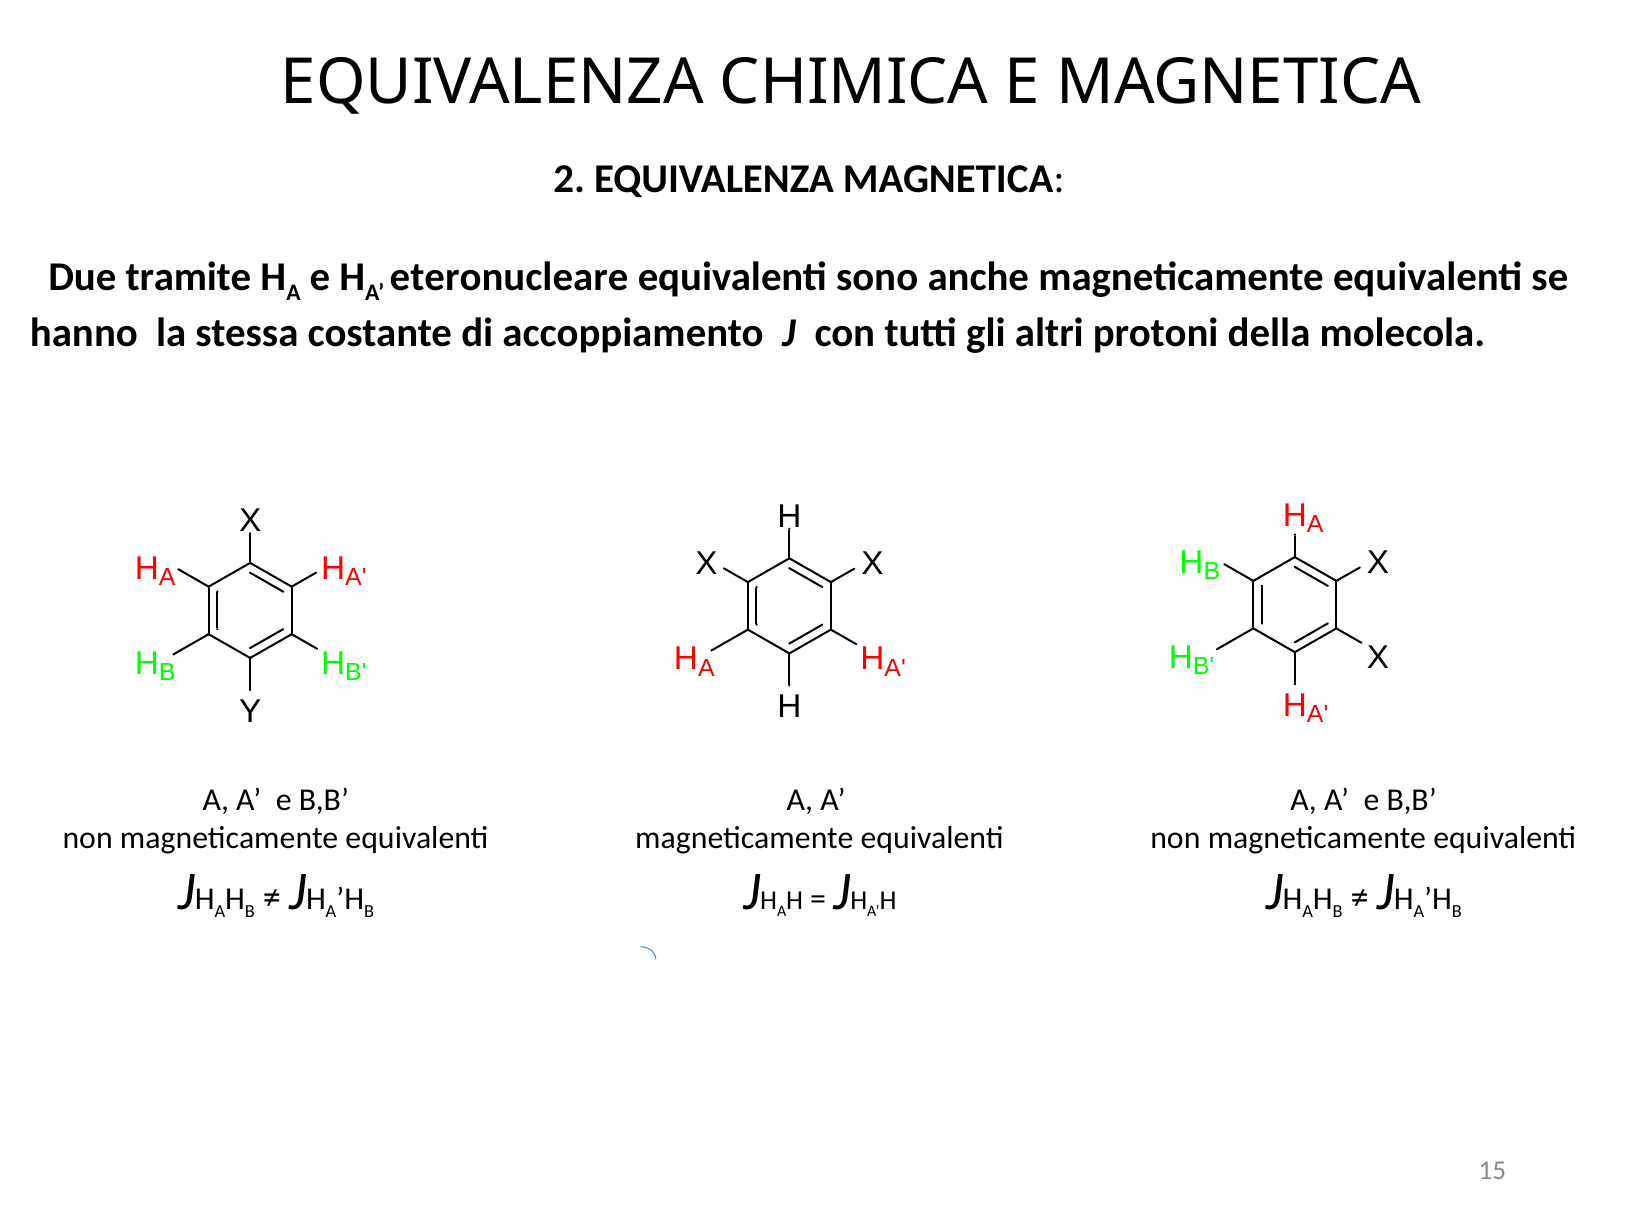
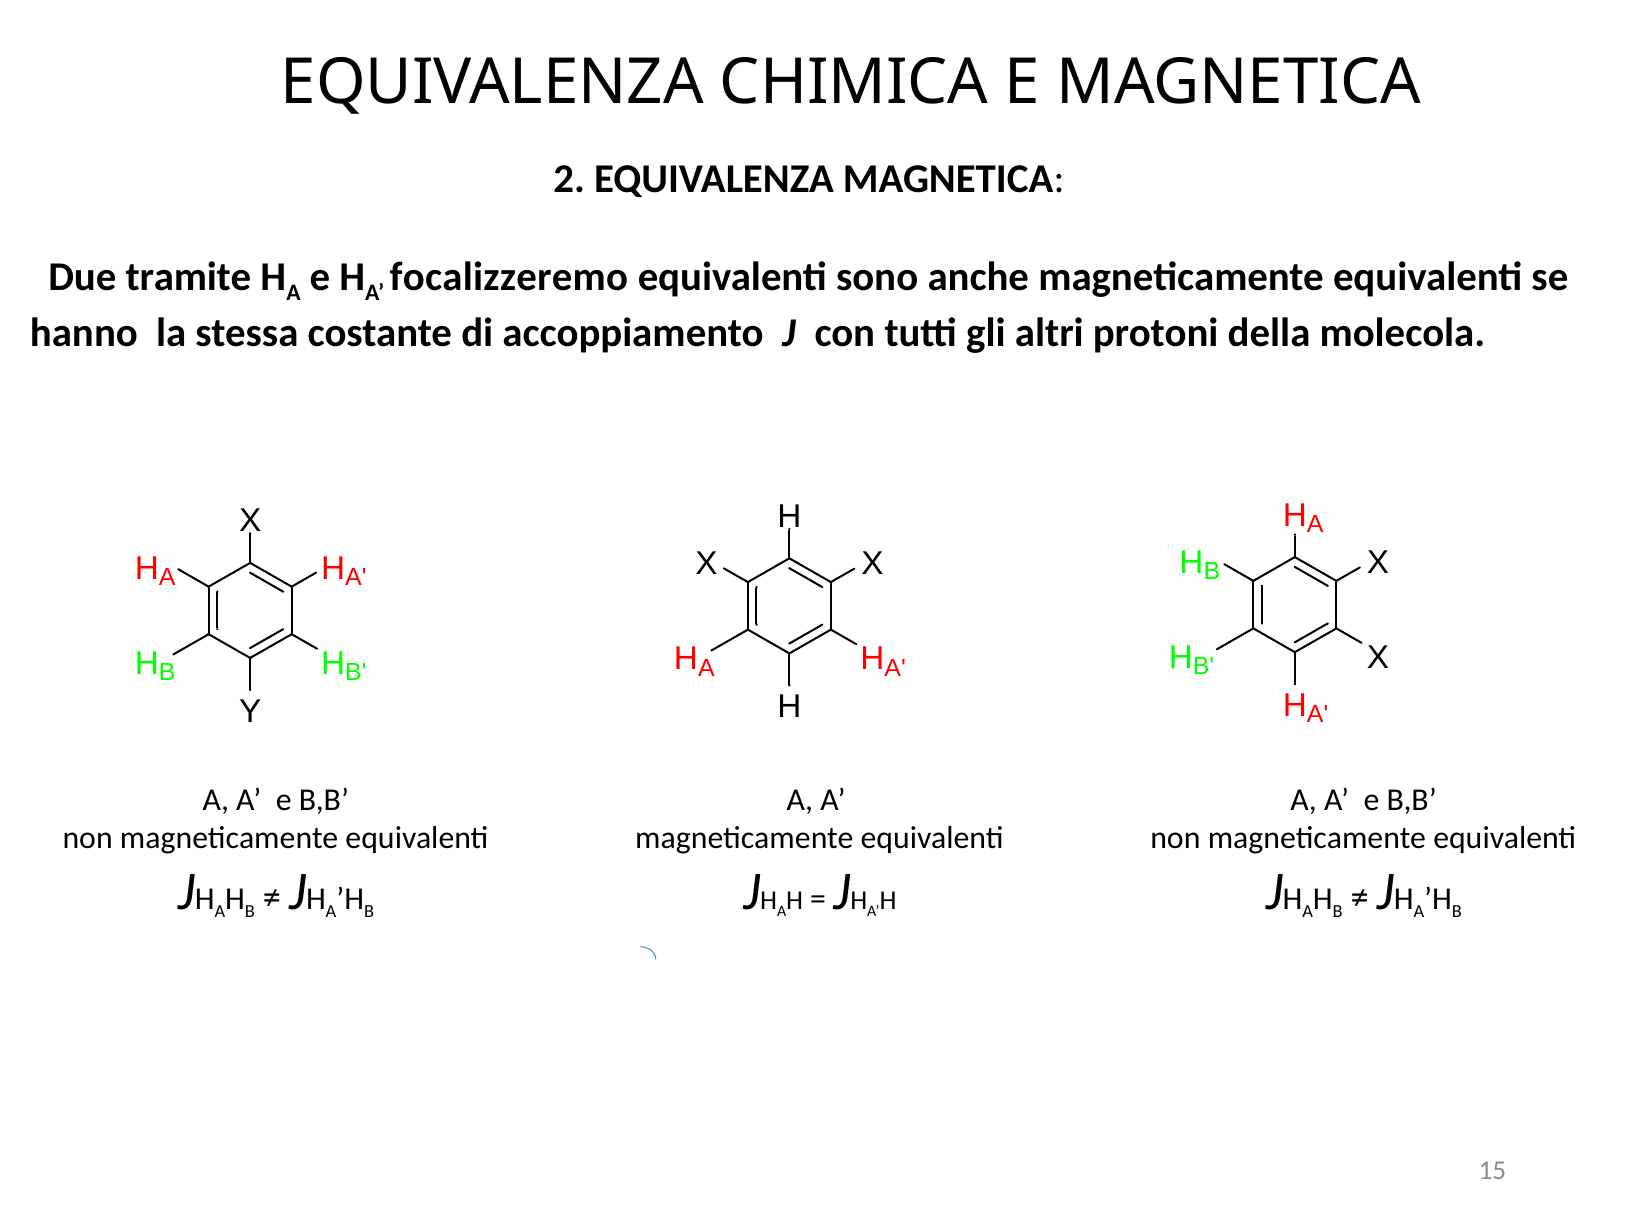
eteronucleare: eteronucleare -> focalizzeremo
